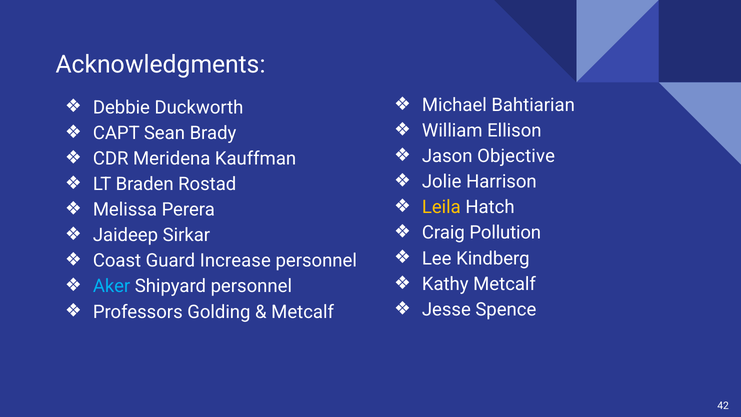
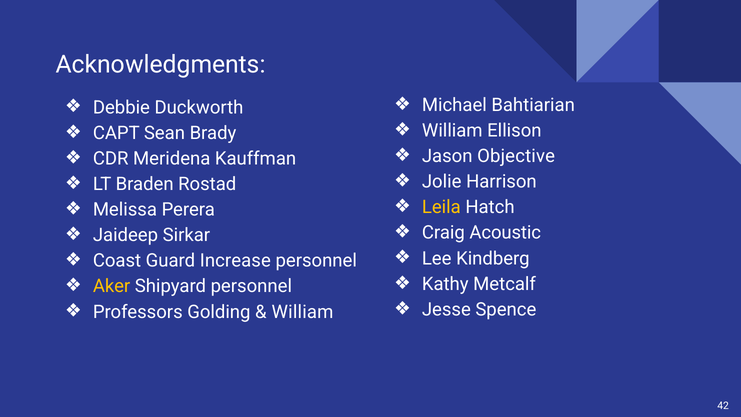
Pollution: Pollution -> Acoustic
Aker colour: light blue -> yellow
Metcalf at (303, 312): Metcalf -> William
